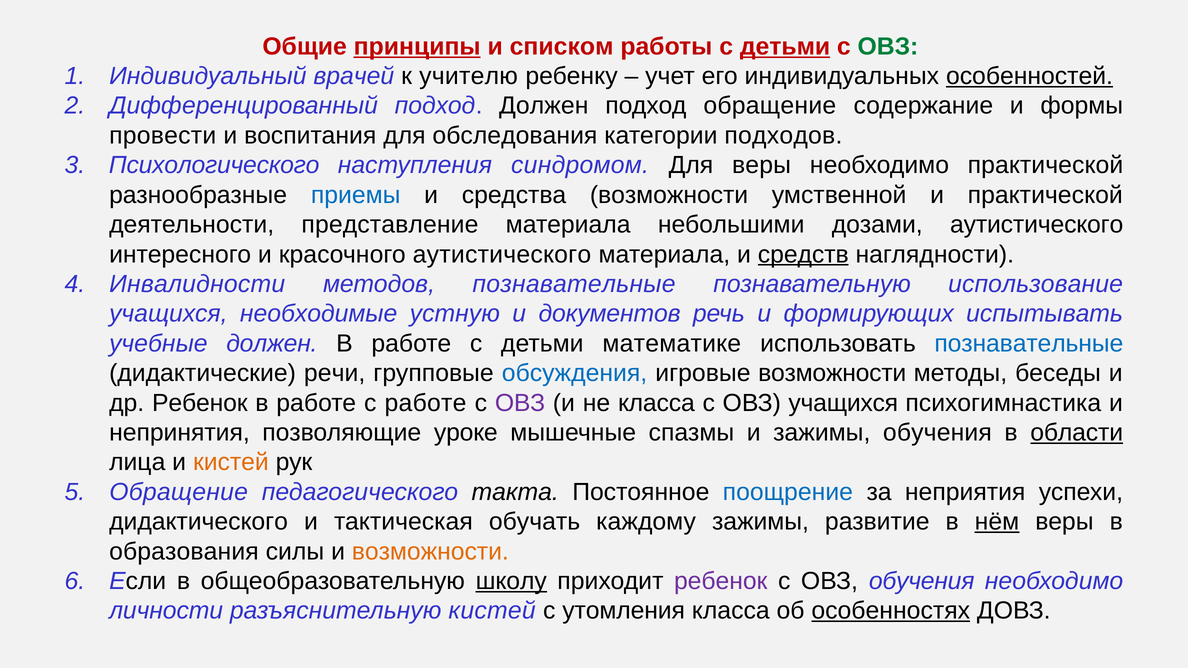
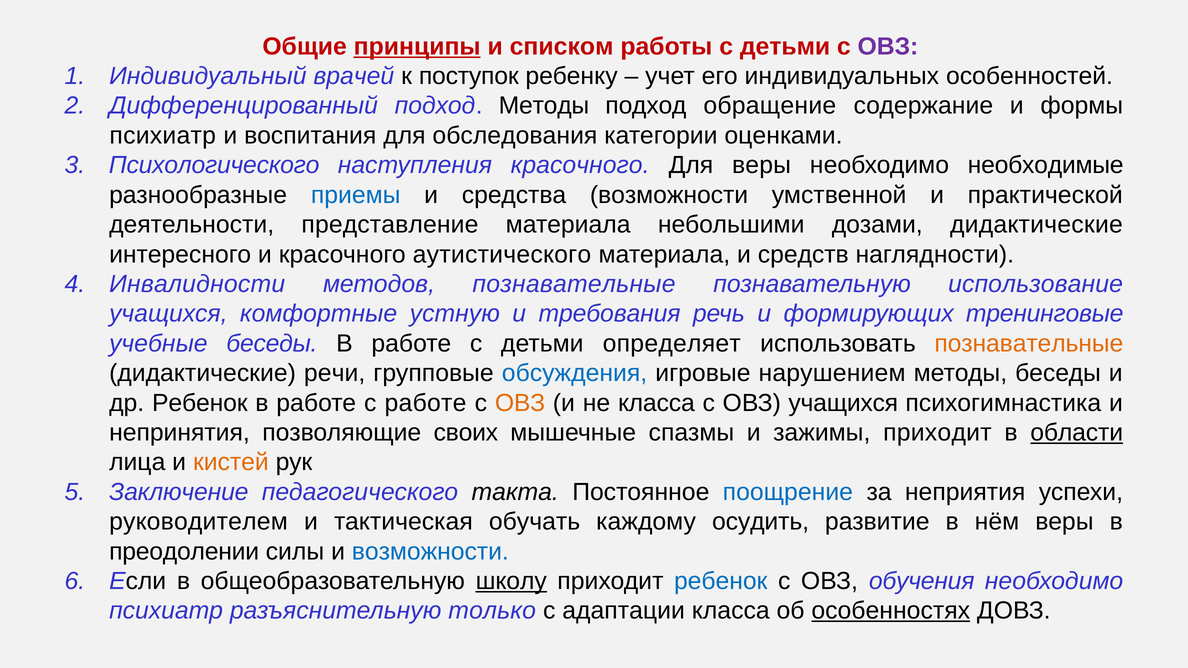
детьми at (785, 46) underline: present -> none
ОВЗ at (888, 46) colour: green -> purple
учителю: учителю -> поступок
особенностей underline: present -> none
подход Должен: Должен -> Методы
провести at (163, 136): провести -> психиатр
подходов: подходов -> оценками
наступления синдромом: синдромом -> красочного
необходимо практической: практической -> необходимые
дозами аутистического: аутистического -> дидактические
средств underline: present -> none
необходимые: необходимые -> комфортные
документов: документов -> требования
испытывать: испытывать -> тренинговые
учебные должен: должен -> беседы
математике: математике -> определяет
познавательные at (1029, 344) colour: blue -> orange
игровые возможности: возможности -> нарушением
ОВЗ at (520, 403) colour: purple -> orange
уроке: уроке -> своих
зажимы обучения: обучения -> приходит
Обращение at (179, 492): Обращение -> Заключение
дидактического: дидактического -> руководителем
каждому зажимы: зажимы -> осудить
нём underline: present -> none
образования: образования -> преодолении
возможности at (430, 552) colour: orange -> blue
ребенок at (721, 581) colour: purple -> blue
личности at (166, 611): личности -> психиатр
разъяснительную кистей: кистей -> только
утомления: утомления -> адаптации
